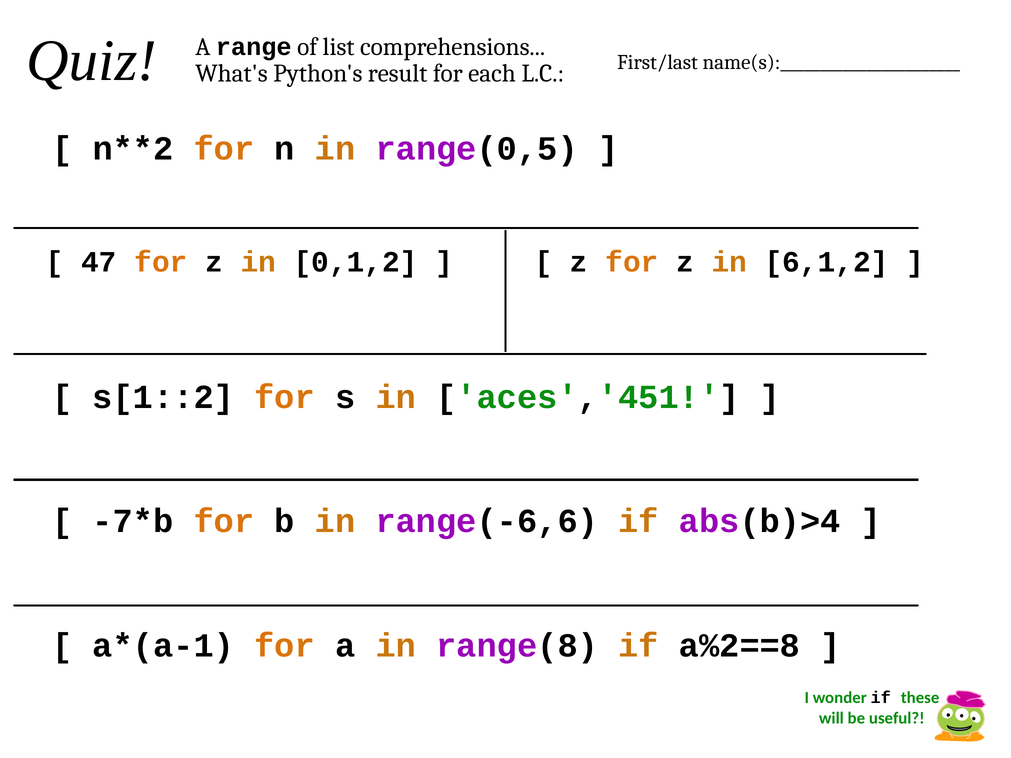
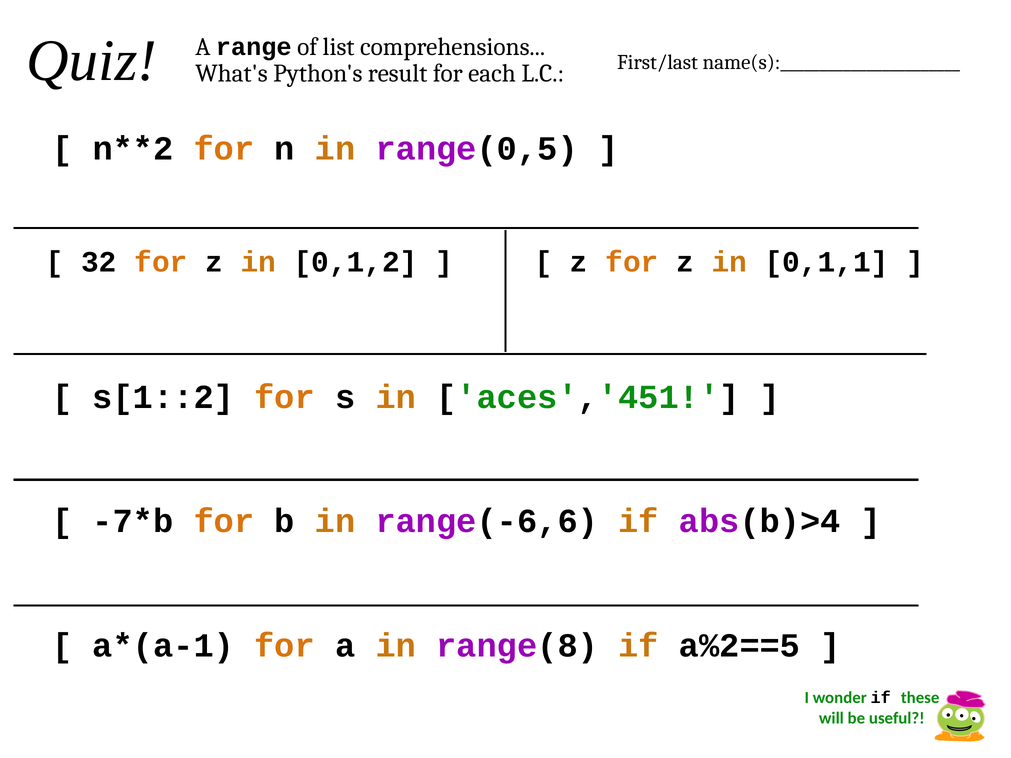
47: 47 -> 32
6,1,2: 6,1,2 -> 0,1,1
a%2==8: a%2==8 -> a%2==5
